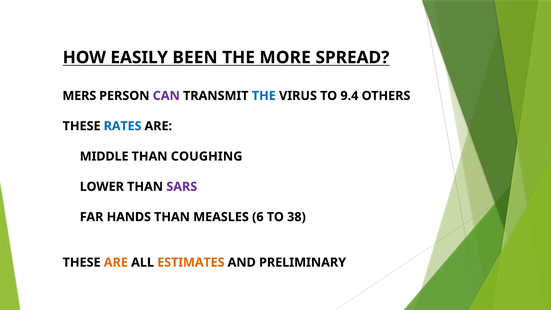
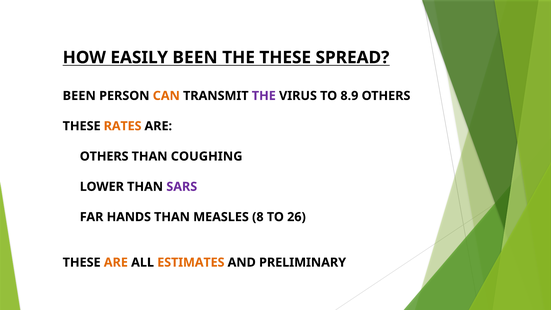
THE MORE: MORE -> THESE
MERS at (79, 96): MERS -> BEEN
CAN colour: purple -> orange
THE at (264, 96) colour: blue -> purple
9.4: 9.4 -> 8.9
RATES colour: blue -> orange
MIDDLE at (104, 156): MIDDLE -> OTHERS
6: 6 -> 8
38: 38 -> 26
